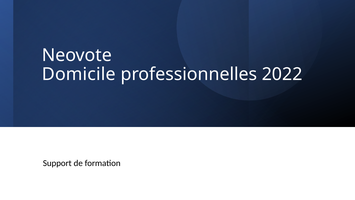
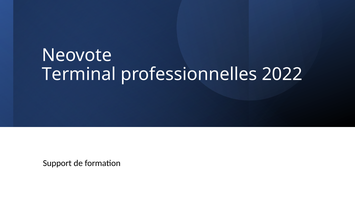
Domicile: Domicile -> Terminal
